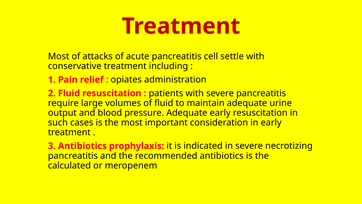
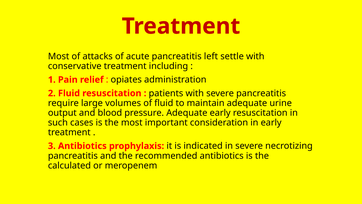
cell: cell -> left
